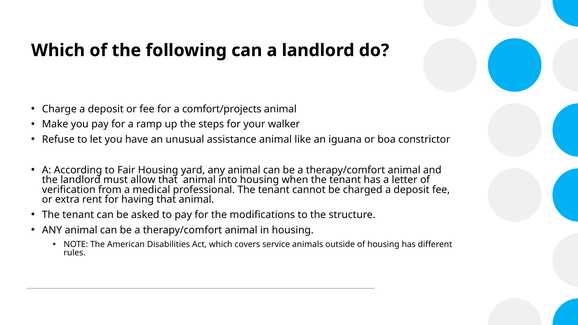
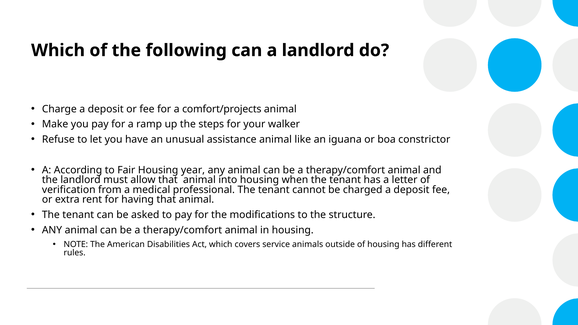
yard: yard -> year
